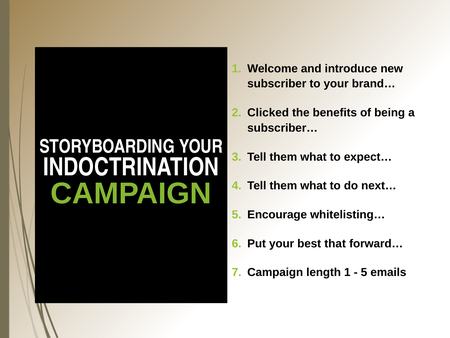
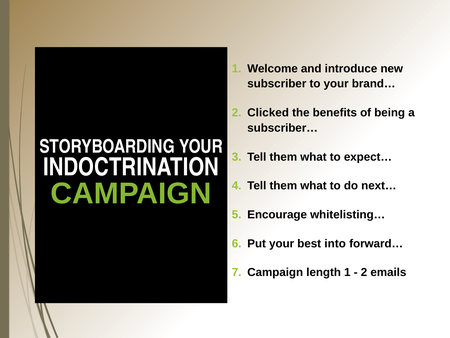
that: that -> into
5 at (364, 272): 5 -> 2
